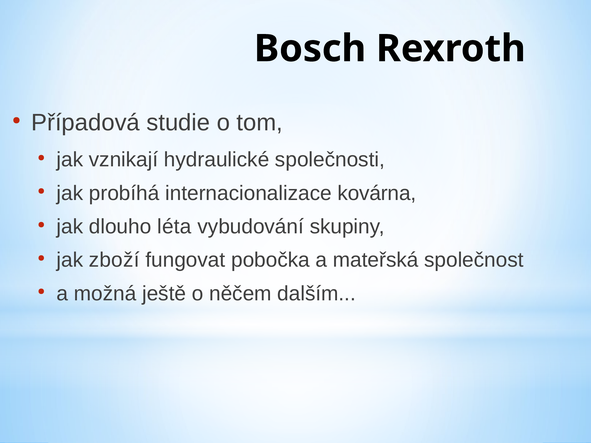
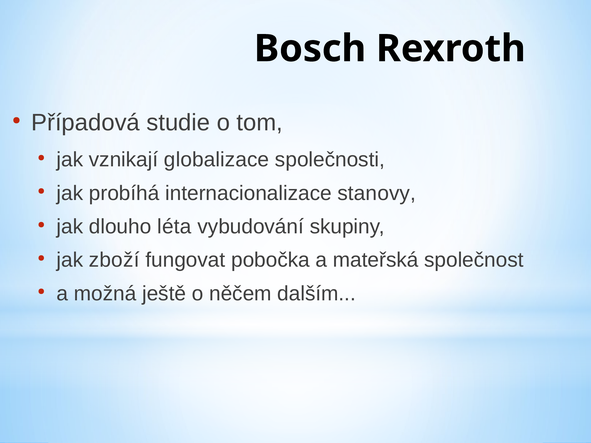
hydraulické: hydraulické -> globalizace
kovárna: kovárna -> stanovy
